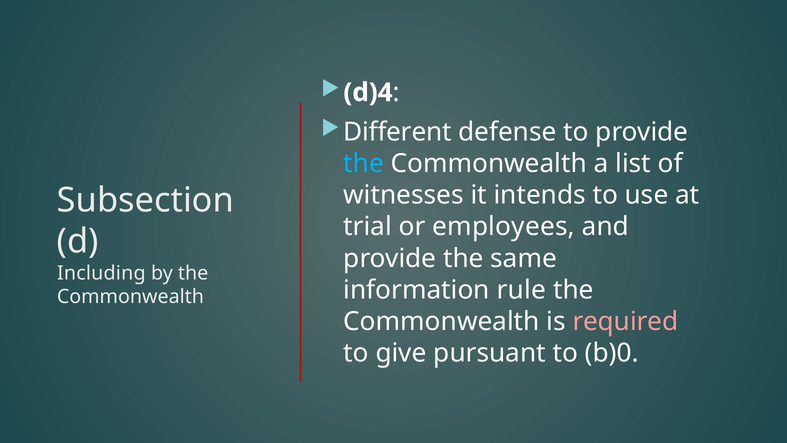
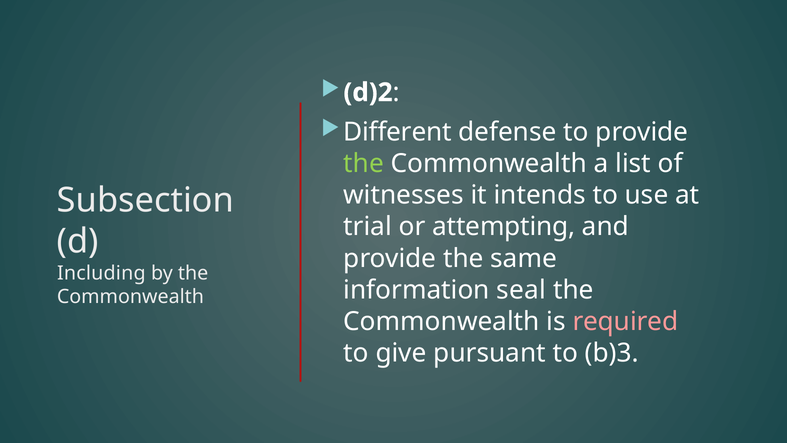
d)4: d)4 -> d)2
the at (364, 164) colour: light blue -> light green
employees: employees -> attempting
rule: rule -> seal
b)0: b)0 -> b)3
